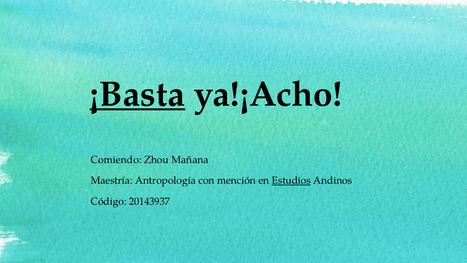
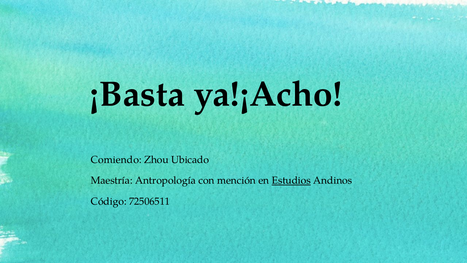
¡Basta underline: present -> none
Mañana: Mañana -> Ubicado
20143937: 20143937 -> 72506511
